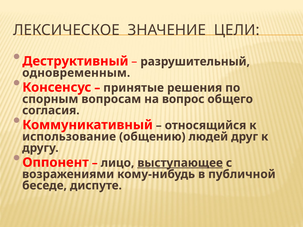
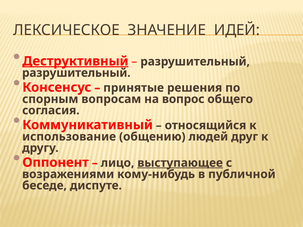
ЦЕЛИ: ЦЕЛИ -> ИДЕЙ
Деструктивный underline: none -> present
одновременным at (76, 73): одновременным -> разрушительный
